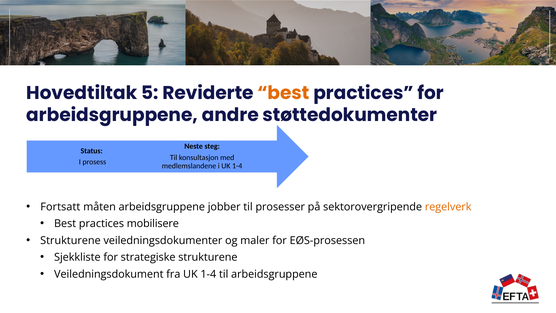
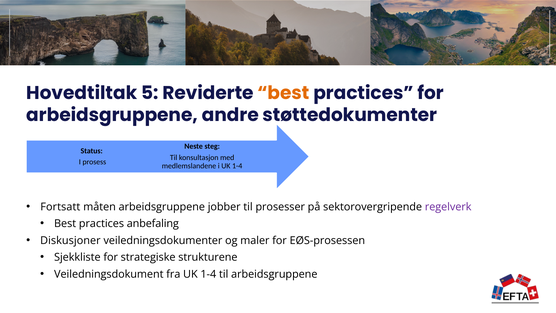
regelverk colour: orange -> purple
mobilisere: mobilisere -> anbefaling
Strukturene at (70, 240): Strukturene -> Diskusjoner
